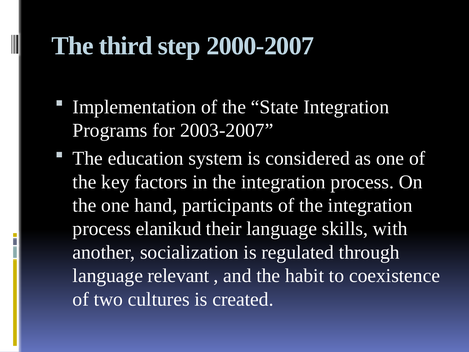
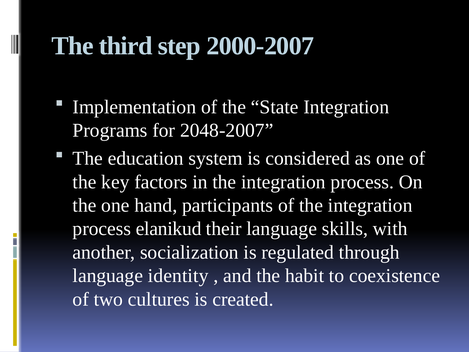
2003-2007: 2003-2007 -> 2048-2007
relevant: relevant -> identity
